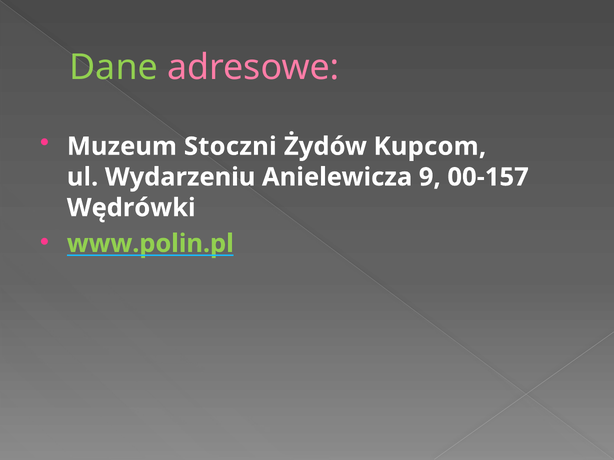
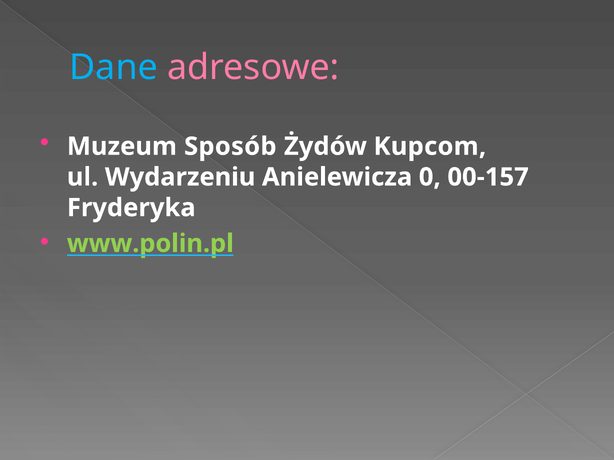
Dane colour: light green -> light blue
Stoczni: Stoczni -> Sposób
9: 9 -> 0
Wędrówki: Wędrówki -> Fryderyka
